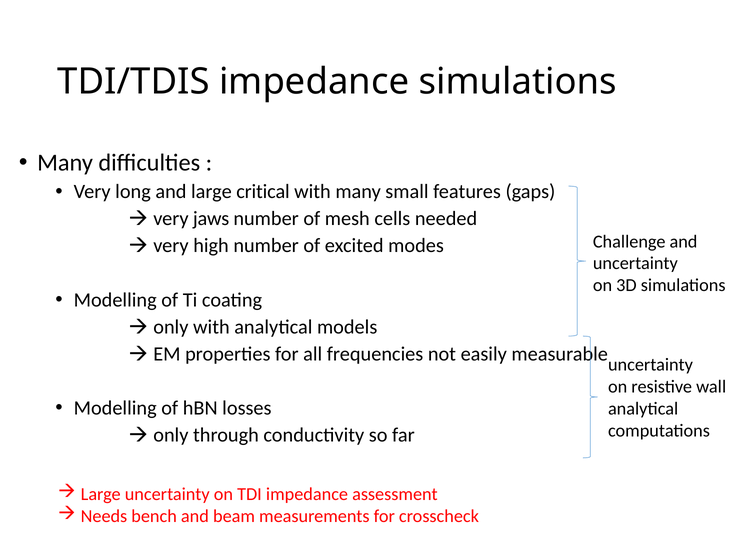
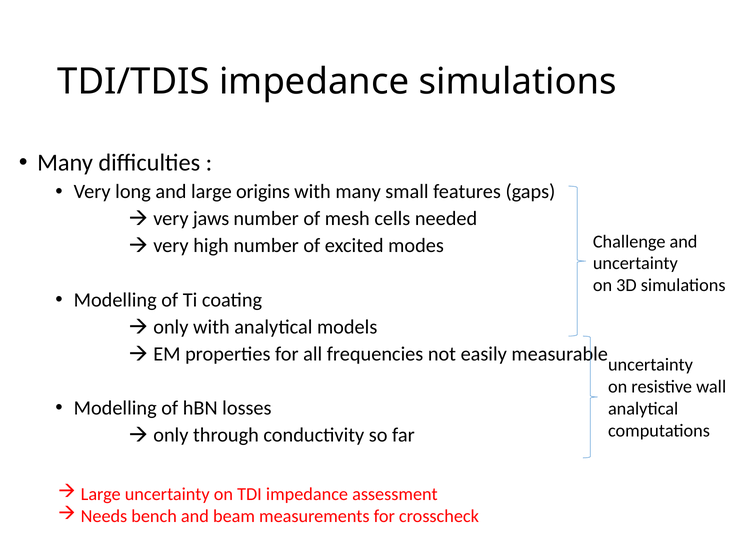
critical: critical -> origins
